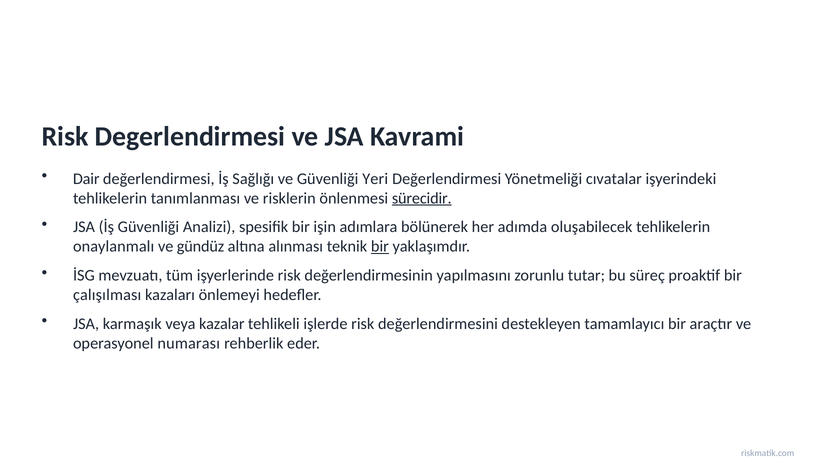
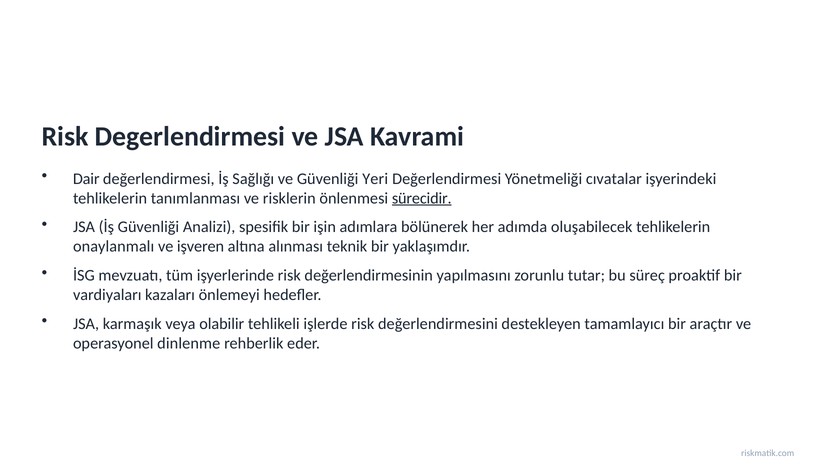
gündüz: gündüz -> işveren
bir at (380, 247) underline: present -> none
çalışılması: çalışılması -> vardiyaları
kazalar: kazalar -> olabilir
numarası: numarası -> dinlenme
